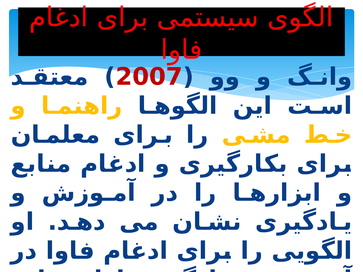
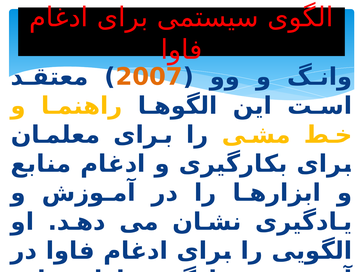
2007 colour: red -> orange
